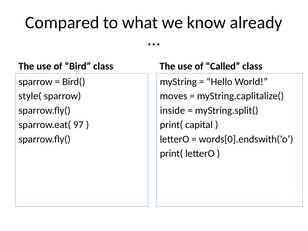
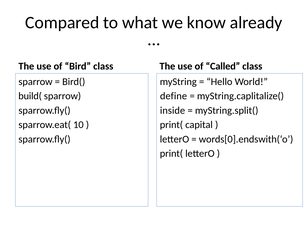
style(: style( -> build(
moves: moves -> define
97: 97 -> 10
